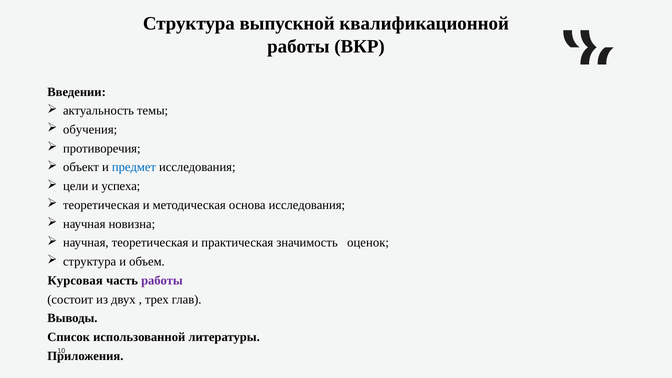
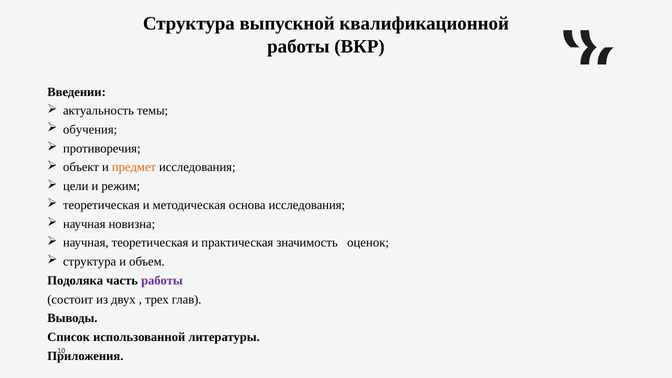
предмет colour: blue -> orange
успеха: успеха -> режим
Курсовая: Курсовая -> Подоляка
